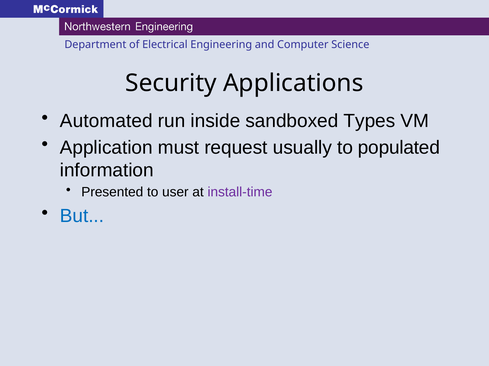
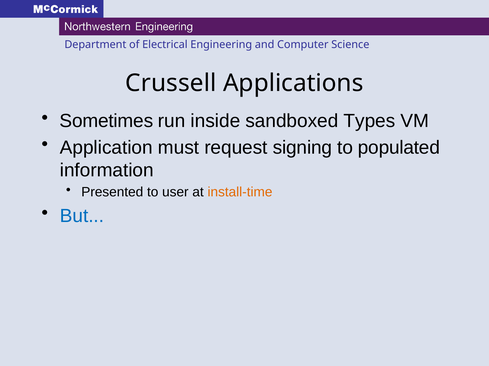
Security: Security -> Crussell
Automated: Automated -> Sometimes
usually: usually -> signing
install-time colour: purple -> orange
